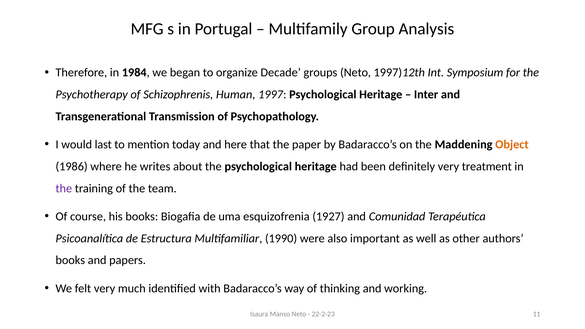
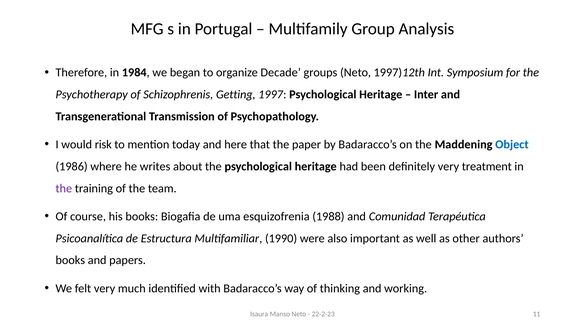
Human: Human -> Getting
last: last -> risk
Object colour: orange -> blue
1927: 1927 -> 1988
